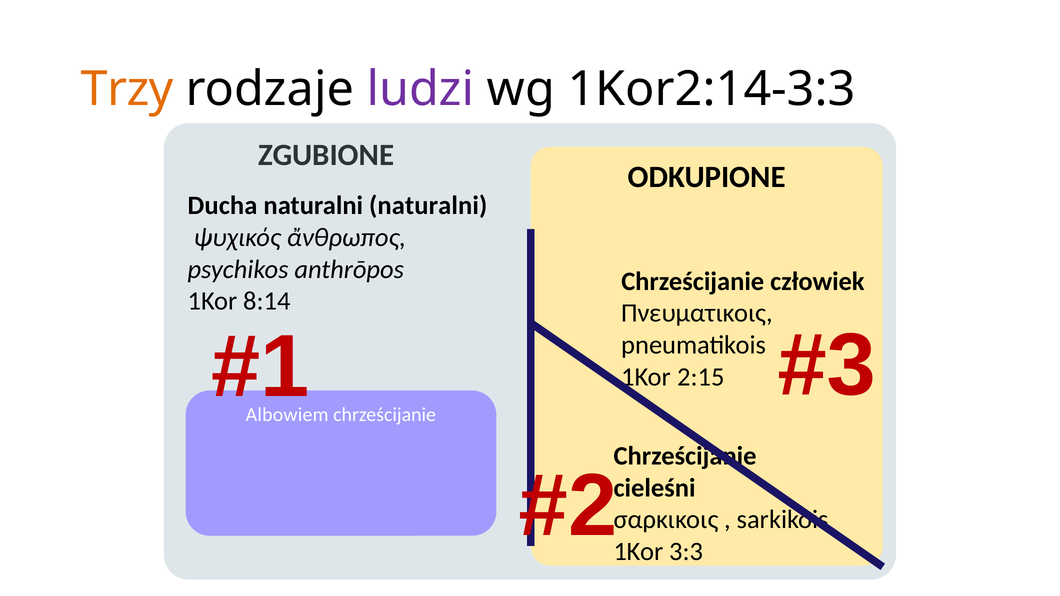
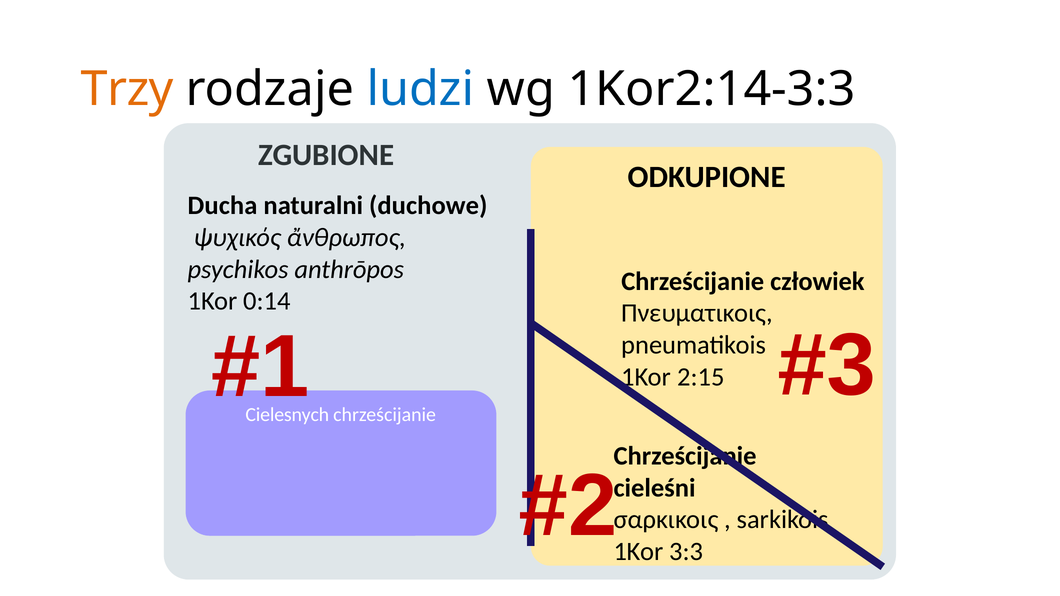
ludzi colour: purple -> blue
naturalni naturalni: naturalni -> duchowe
8:14: 8:14 -> 0:14
Albowiem: Albowiem -> Cielesnych
